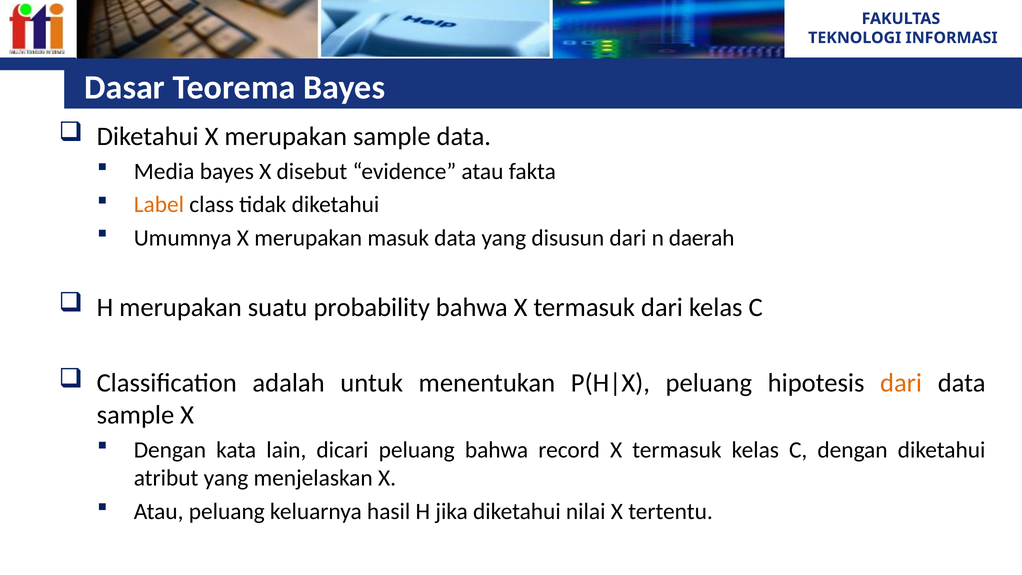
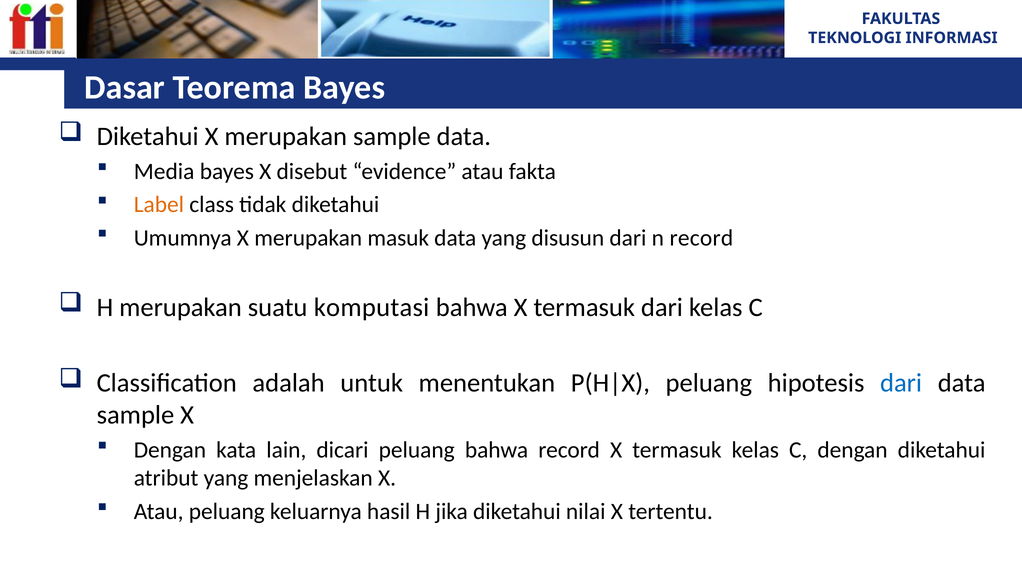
n daerah: daerah -> record
probability: probability -> komputasi
dari at (901, 383) colour: orange -> blue
